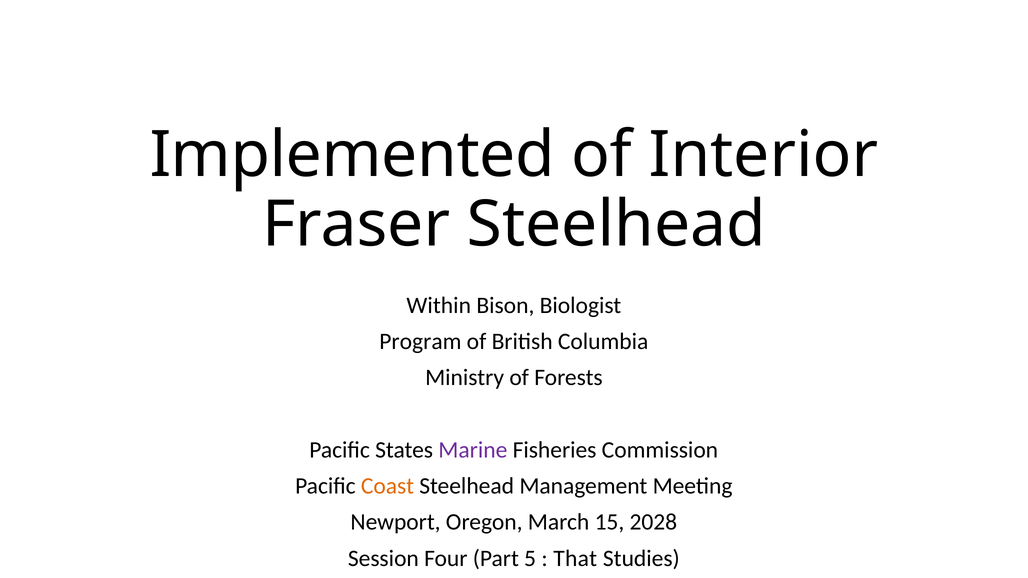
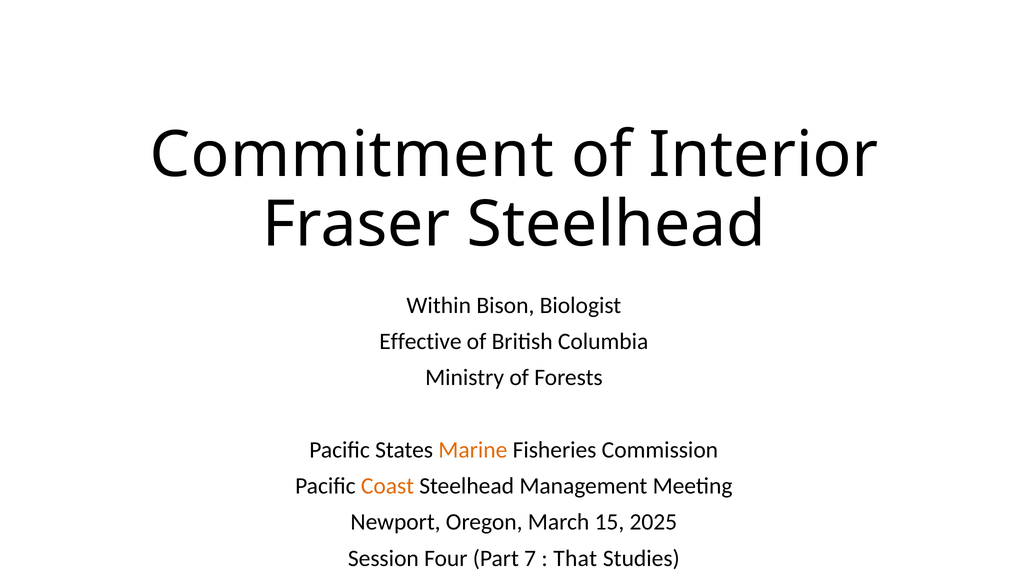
Implemented: Implemented -> Commitment
Program: Program -> Effective
Marine colour: purple -> orange
2028: 2028 -> 2025
5: 5 -> 7
